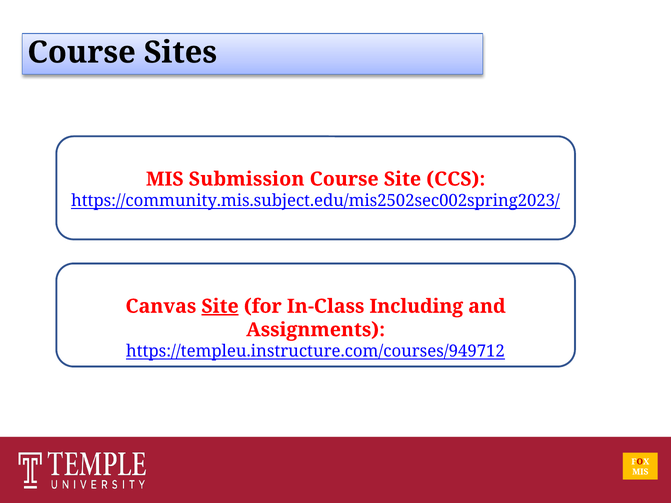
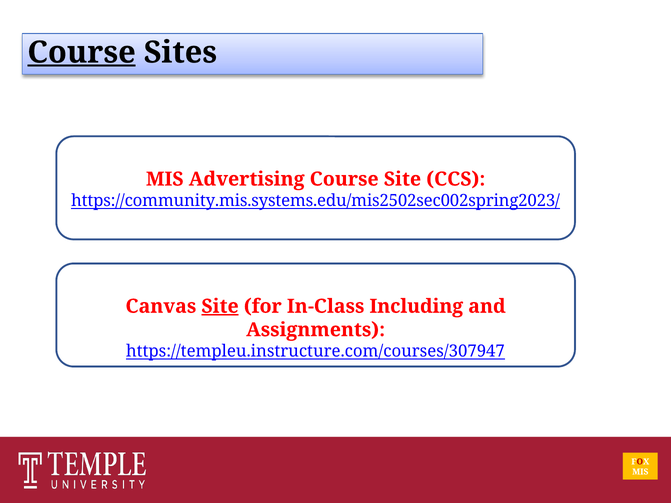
Course at (82, 52) underline: none -> present
Submission: Submission -> Advertising
https://community.mis.subject.edu/mis2502sec002spring2023/: https://community.mis.subject.edu/mis2502sec002spring2023/ -> https://community.mis.systems.edu/mis2502sec002spring2023/
https://templeu.instructure.com/courses/949712: https://templeu.instructure.com/courses/949712 -> https://templeu.instructure.com/courses/307947
